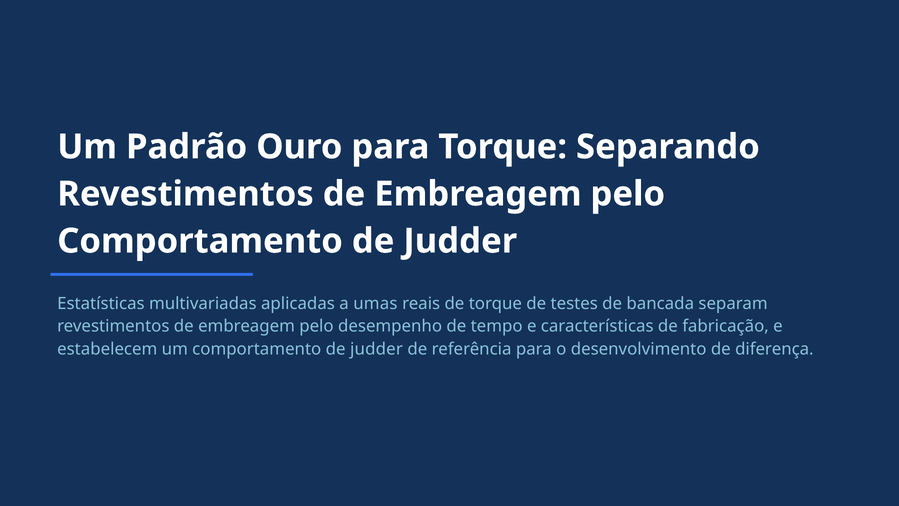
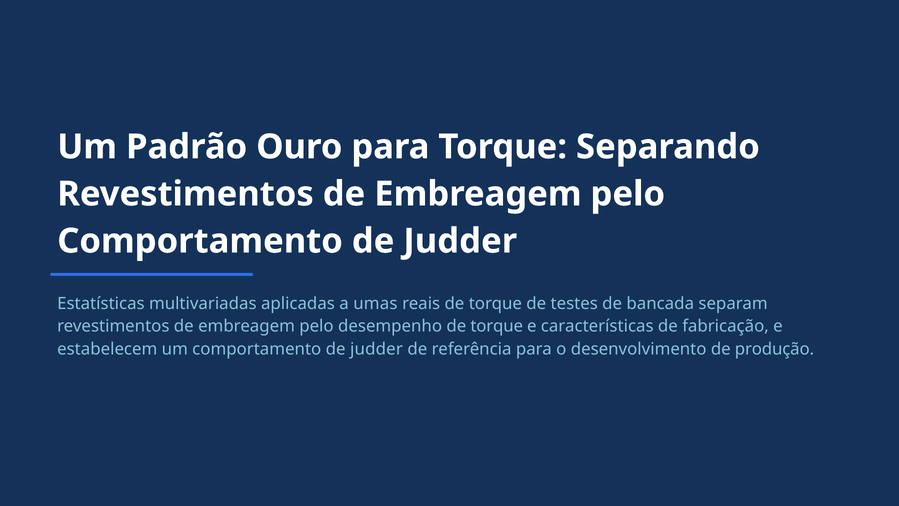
desempenho de tempo: tempo -> torque
diferença: diferença -> produção
